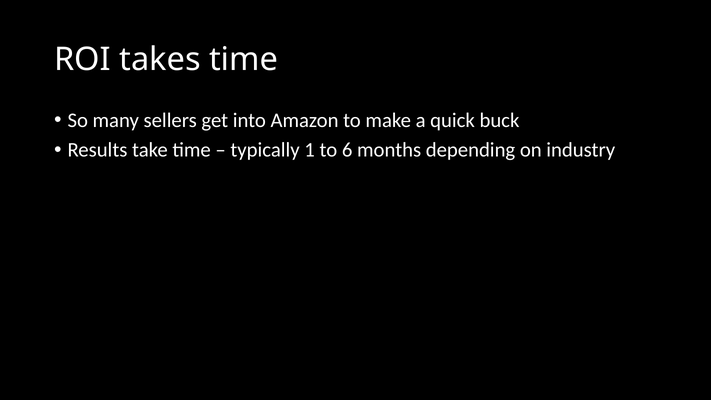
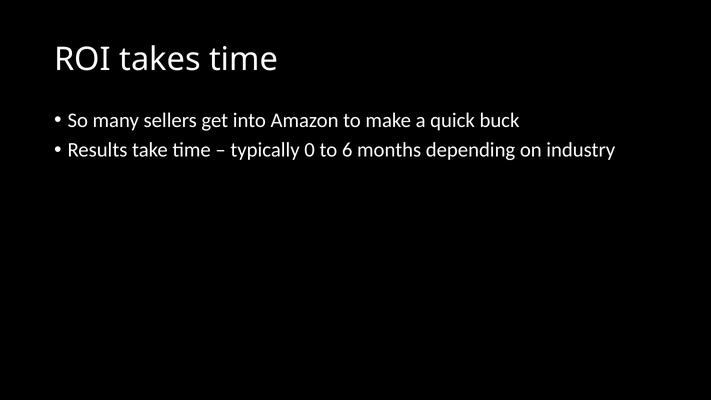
1: 1 -> 0
